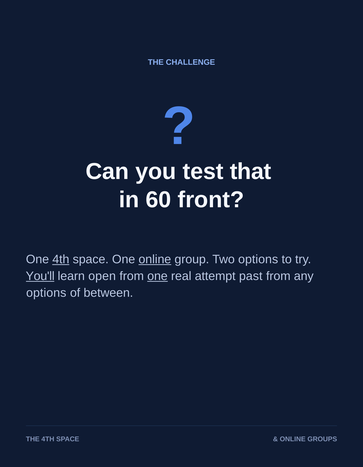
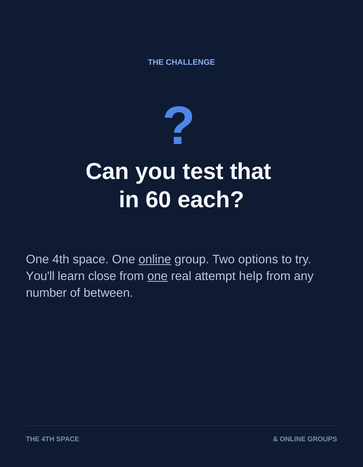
front: front -> each
4th at (61, 259) underline: present -> none
You'll underline: present -> none
open: open -> close
past: past -> help
options at (46, 293): options -> number
